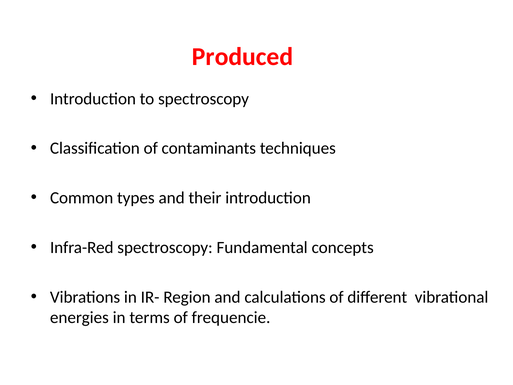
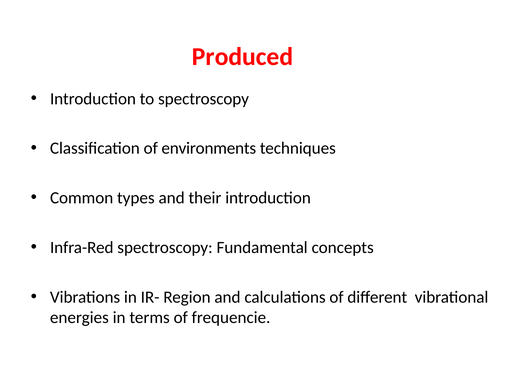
contaminants: contaminants -> environments
